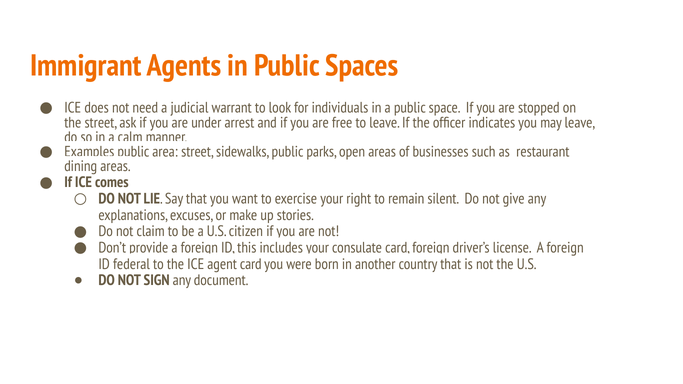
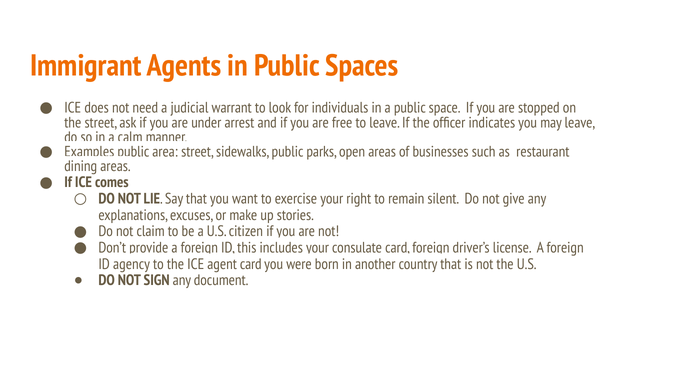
federal: federal -> agency
